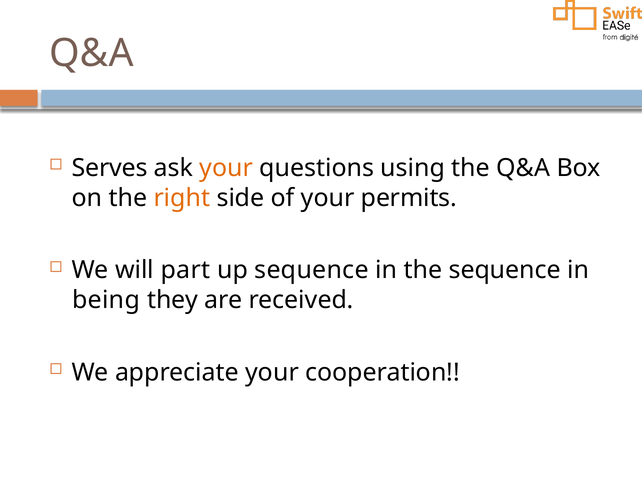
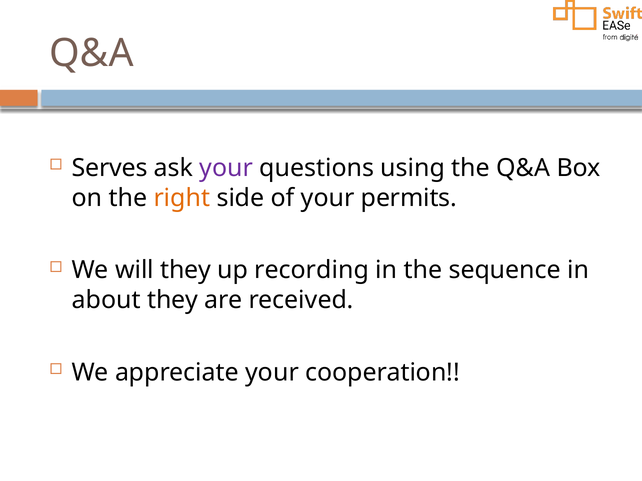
your at (226, 168) colour: orange -> purple
will part: part -> they
up sequence: sequence -> recording
being: being -> about
